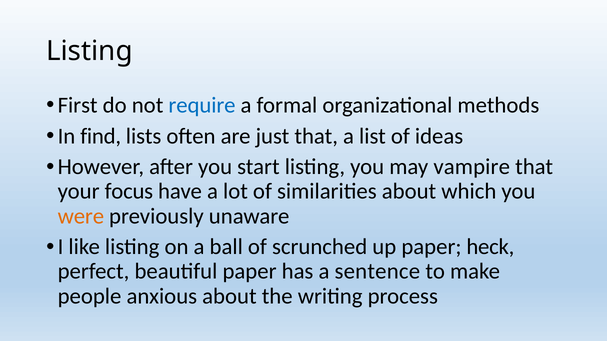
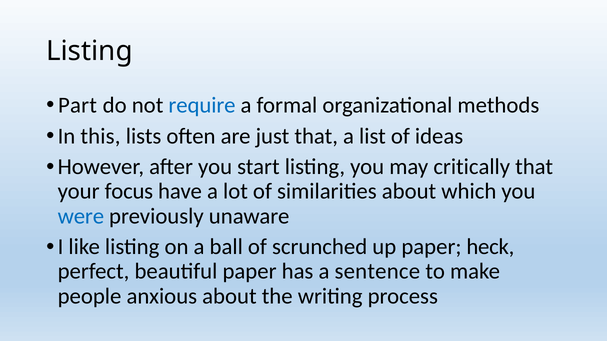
First: First -> Part
find: find -> this
vampire: vampire -> critically
were colour: orange -> blue
